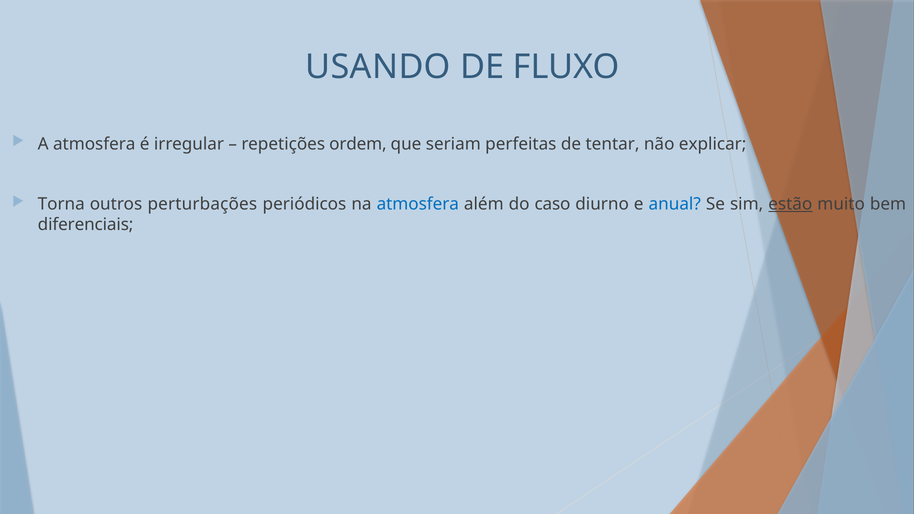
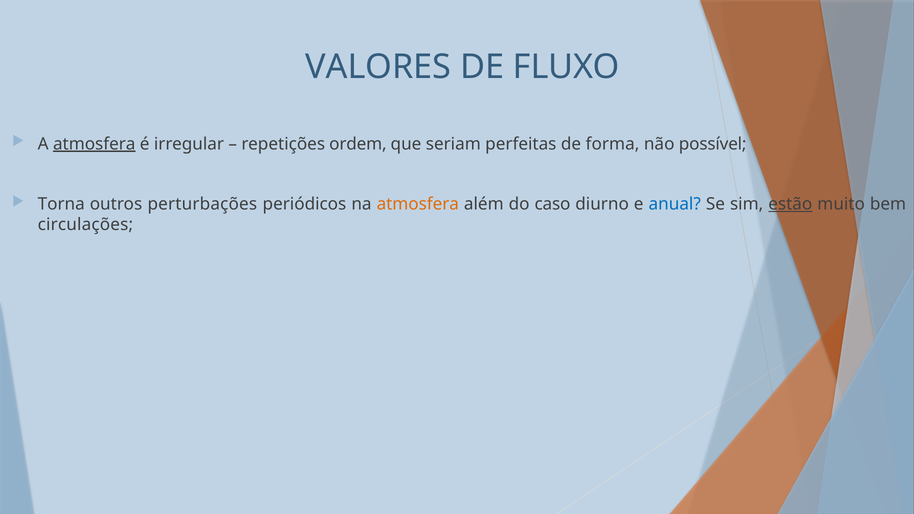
USANDO: USANDO -> VALORES
atmosfera at (94, 144) underline: none -> present
tentar: tentar -> forma
explicar: explicar -> possível
atmosfera at (418, 204) colour: blue -> orange
diferenciais: diferenciais -> circulações
